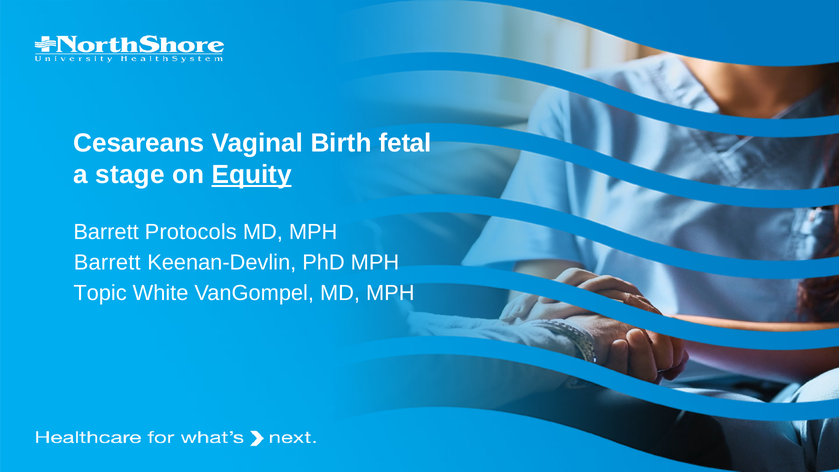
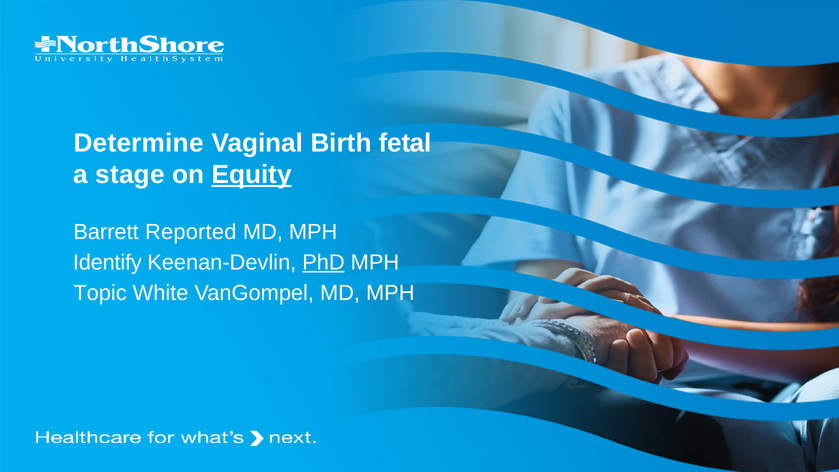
Cesareans: Cesareans -> Determine
Protocols: Protocols -> Reported
Barrett at (107, 262): Barrett -> Identify
PhD underline: none -> present
